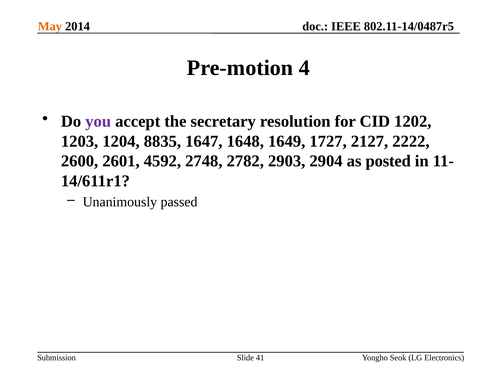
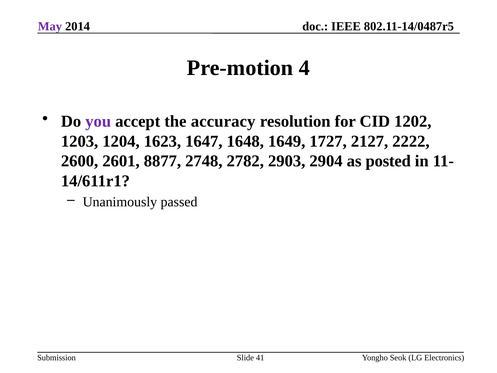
May colour: orange -> purple
secretary: secretary -> accuracy
8835: 8835 -> 1623
4592: 4592 -> 8877
